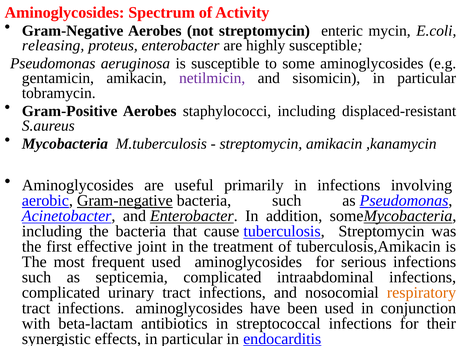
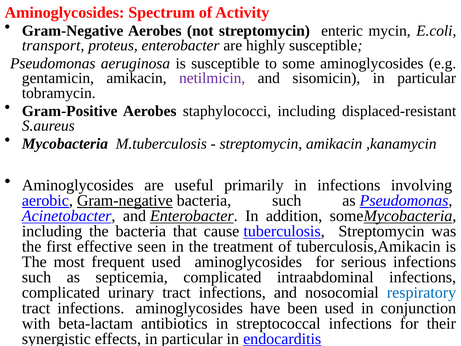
releasing: releasing -> transport
joint: joint -> seen
respiratory colour: orange -> blue
